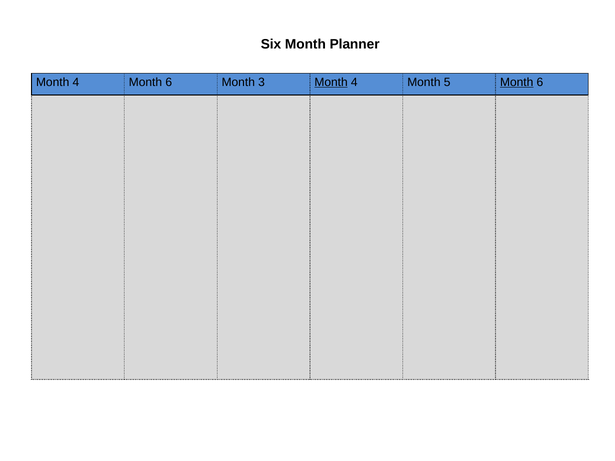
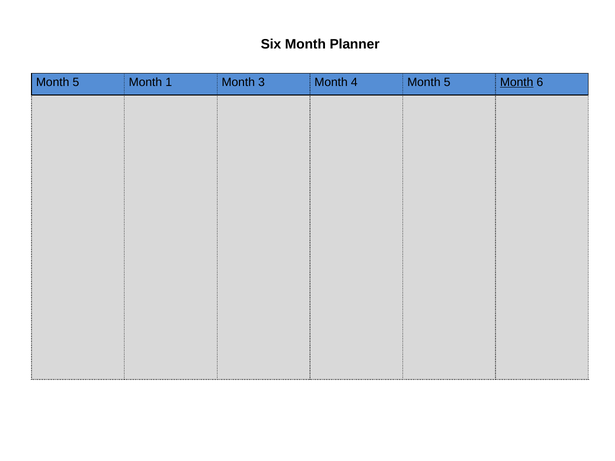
4 at (76, 82): 4 -> 5
6 at (169, 82): 6 -> 1
Month at (331, 82) underline: present -> none
